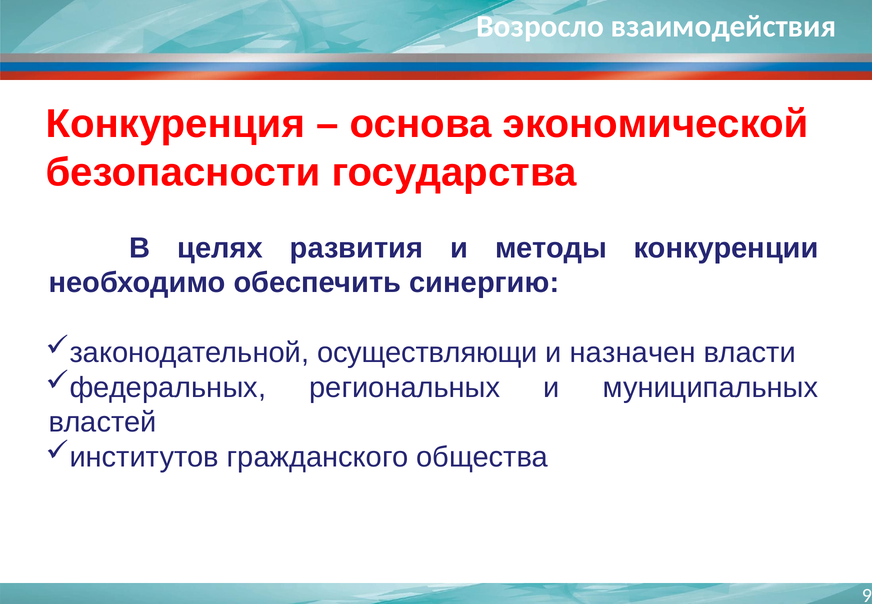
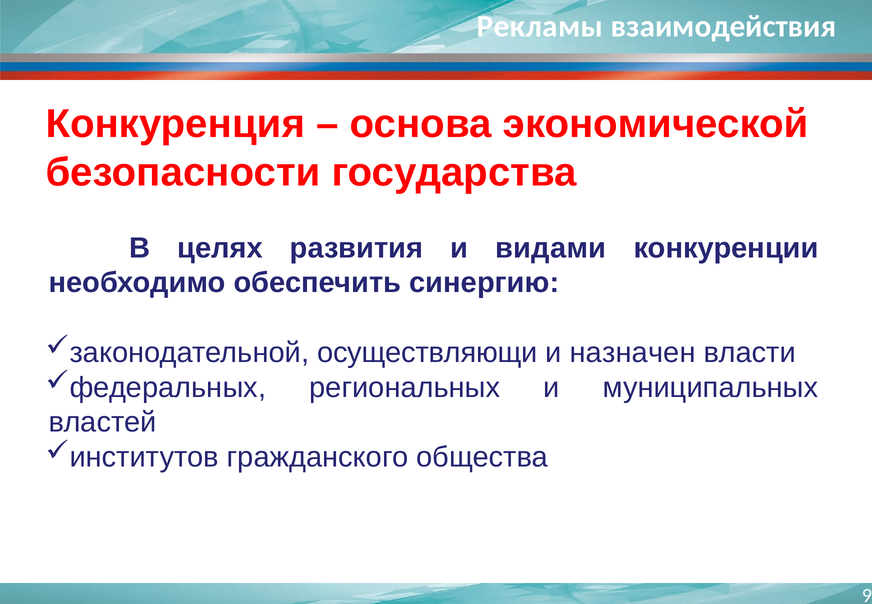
Возросло: Возросло -> Рекламы
методы: методы -> видами
